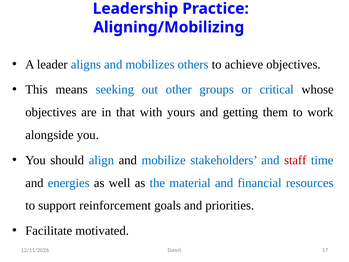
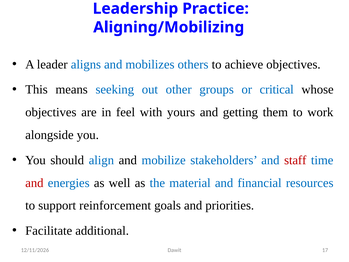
that: that -> feel
and at (34, 183) colour: black -> red
motivated: motivated -> additional
